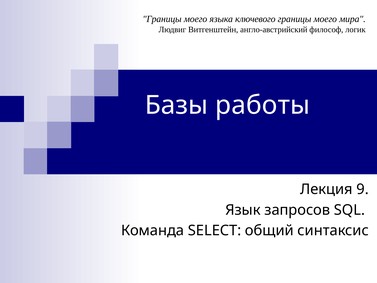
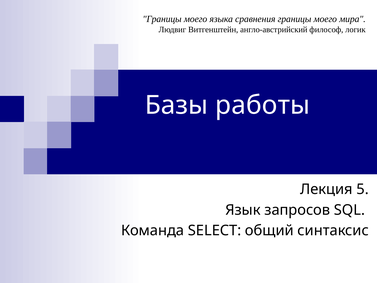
ключевого: ключевого -> сравнения
9: 9 -> 5
